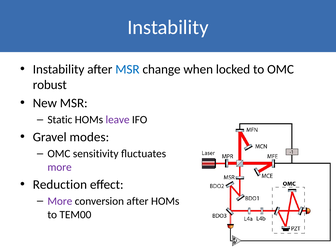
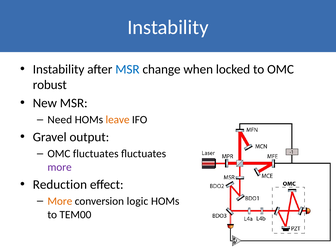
Static: Static -> Need
leave colour: purple -> orange
modes: modes -> output
OMC sensitivity: sensitivity -> fluctuates
More at (60, 201) colour: purple -> orange
conversion after: after -> logic
